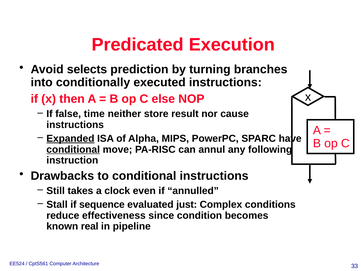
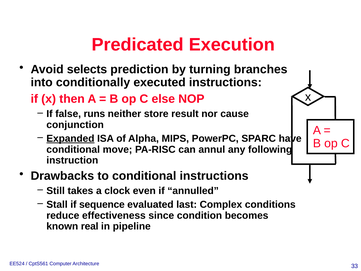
time: time -> runs
instructions at (75, 125): instructions -> conjunction
conditional at (73, 149) underline: present -> none
just: just -> last
